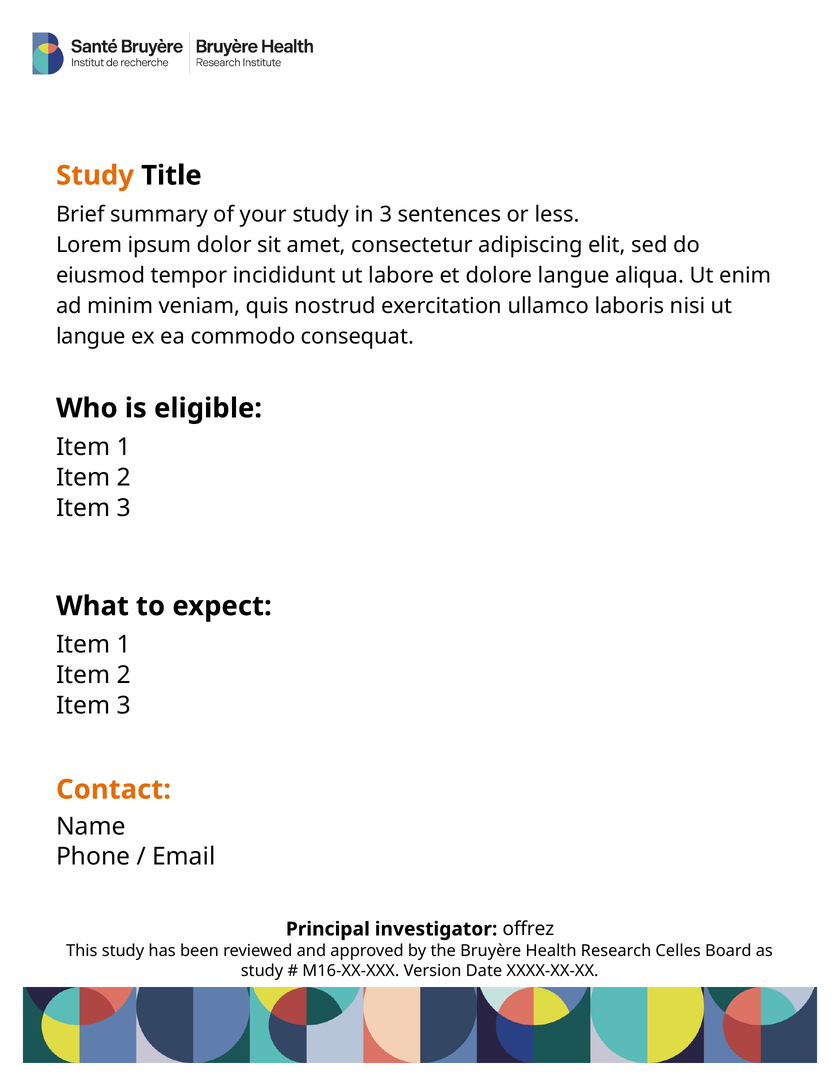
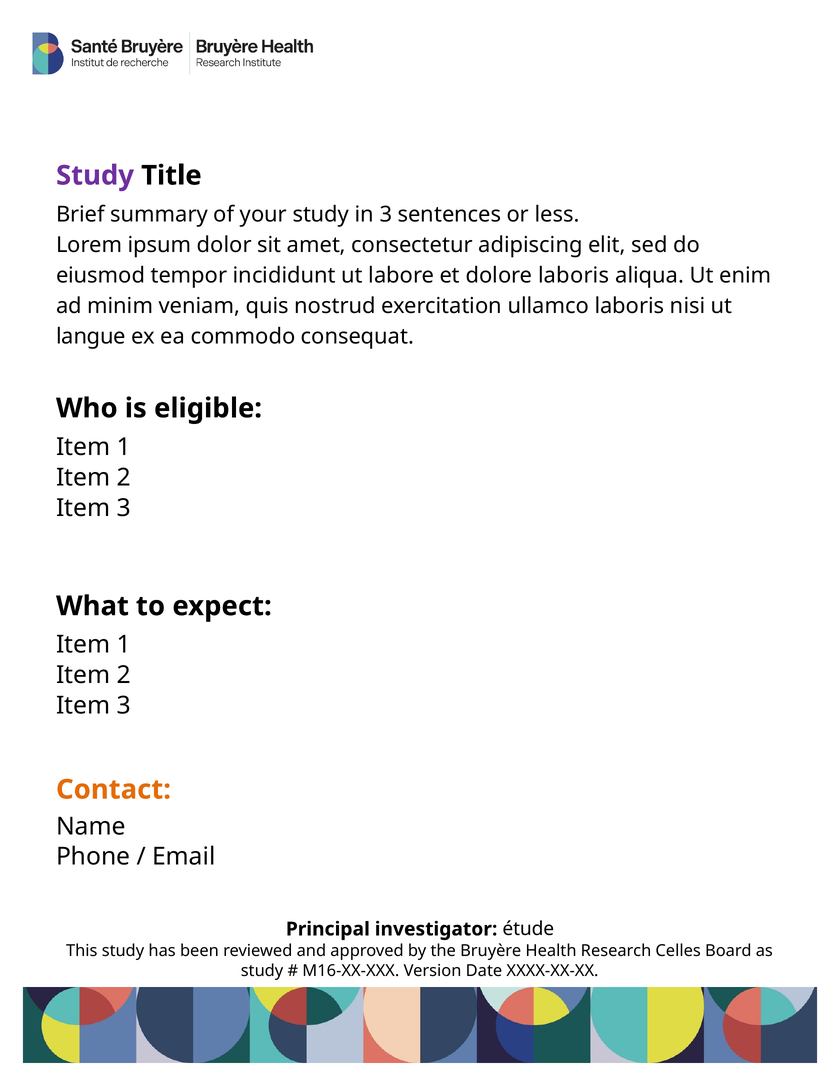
Study at (95, 175) colour: orange -> purple
dolore langue: langue -> laboris
offrez: offrez -> étude
